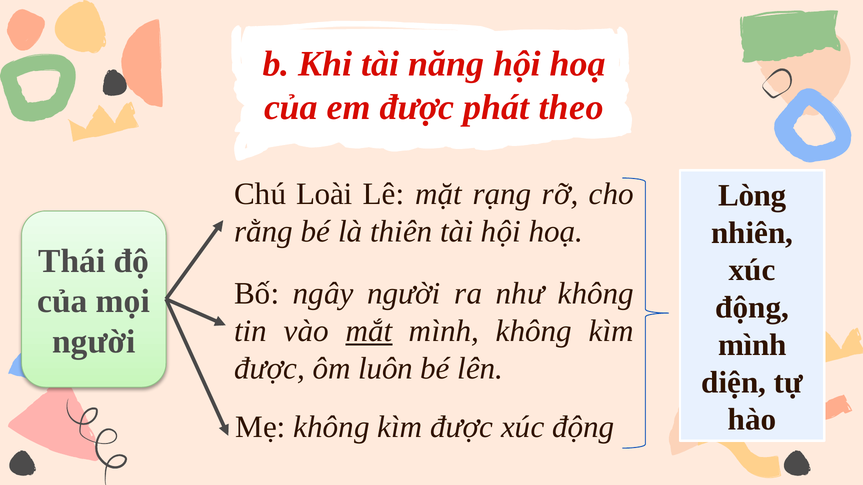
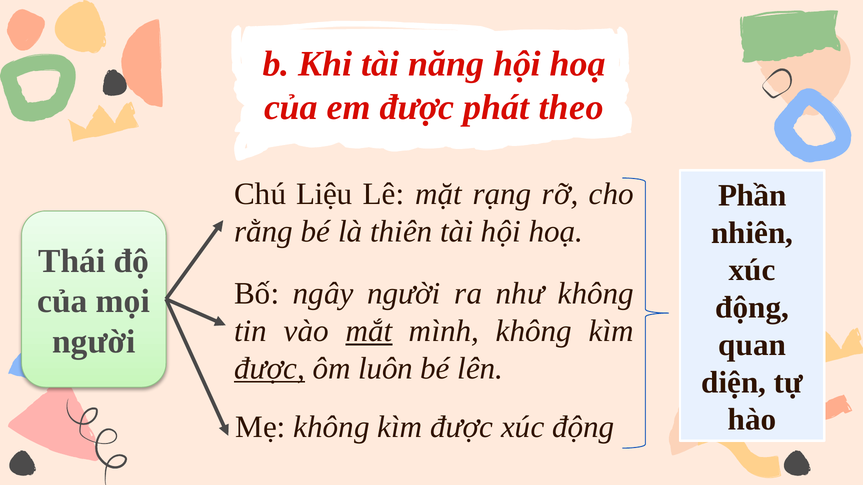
Loài: Loài -> Liệu
Lòng: Lòng -> Phần
mình at (752, 345): mình -> quan
được at (270, 369) underline: none -> present
